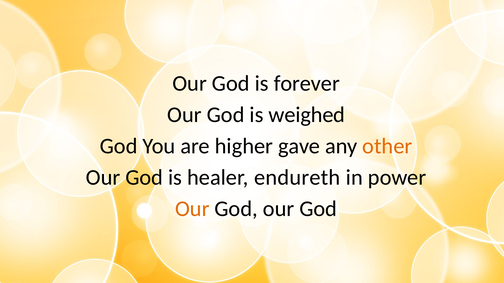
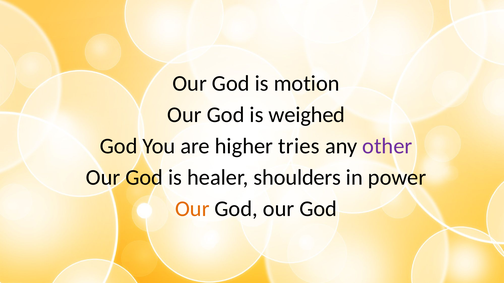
forever: forever -> motion
gave: gave -> tries
other colour: orange -> purple
endureth: endureth -> shoulders
